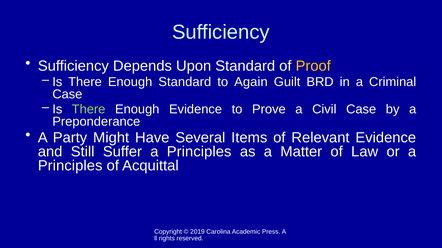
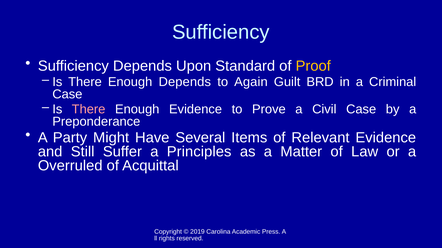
Enough Standard: Standard -> Depends
There at (89, 109) colour: light green -> pink
Principles at (70, 166): Principles -> Overruled
